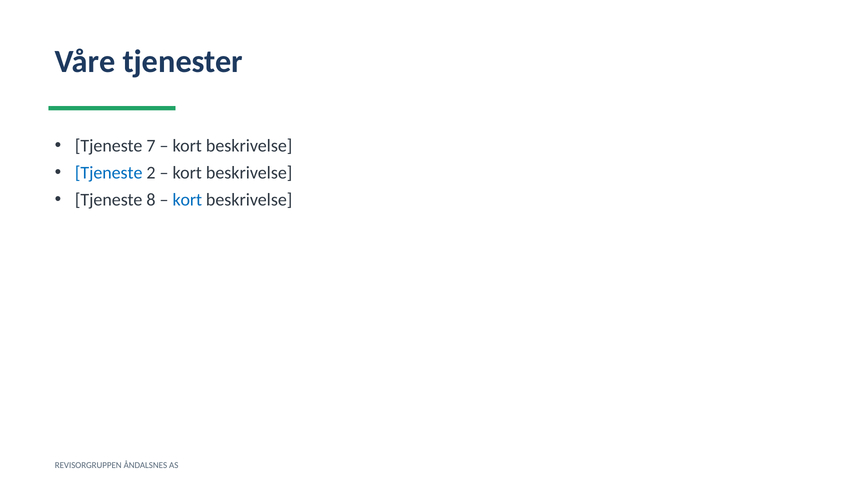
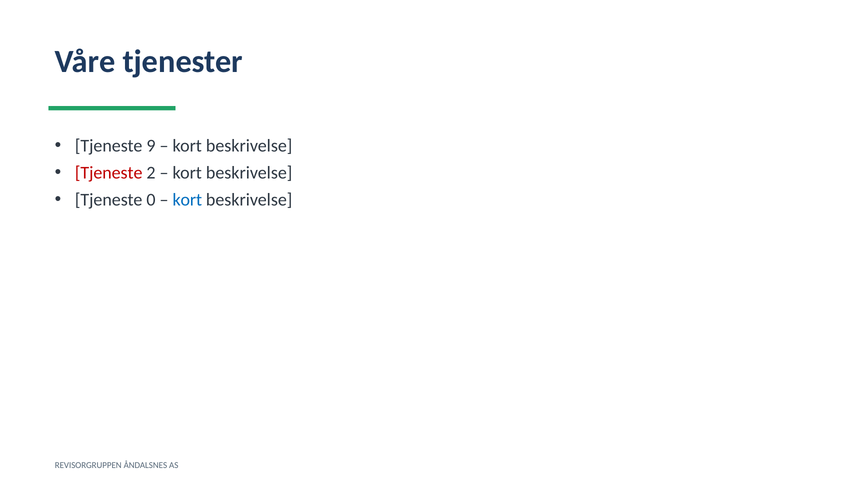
7: 7 -> 9
Tjeneste at (109, 173) colour: blue -> red
8: 8 -> 0
